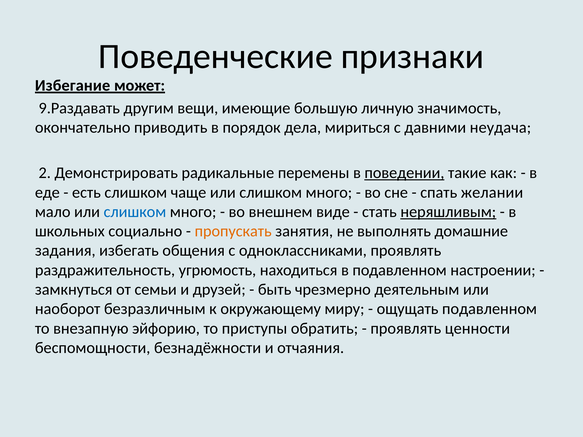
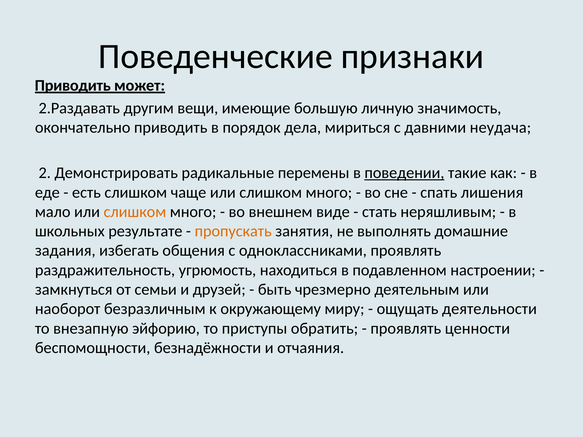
Избегание at (73, 86): Избегание -> Приводить
9.Раздавать: 9.Раздавать -> 2.Раздавать
желании: желании -> лишения
слишком at (135, 212) colour: blue -> orange
неряшливым underline: present -> none
социально: социально -> результате
ощущать подавленном: подавленном -> деятельности
